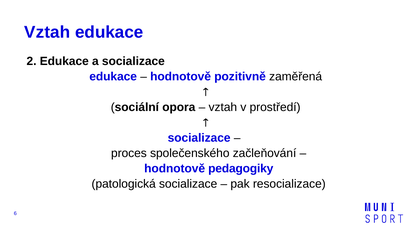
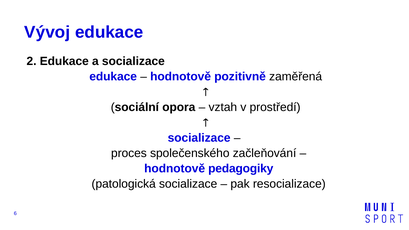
Vztah at (47, 32): Vztah -> Vývoj
